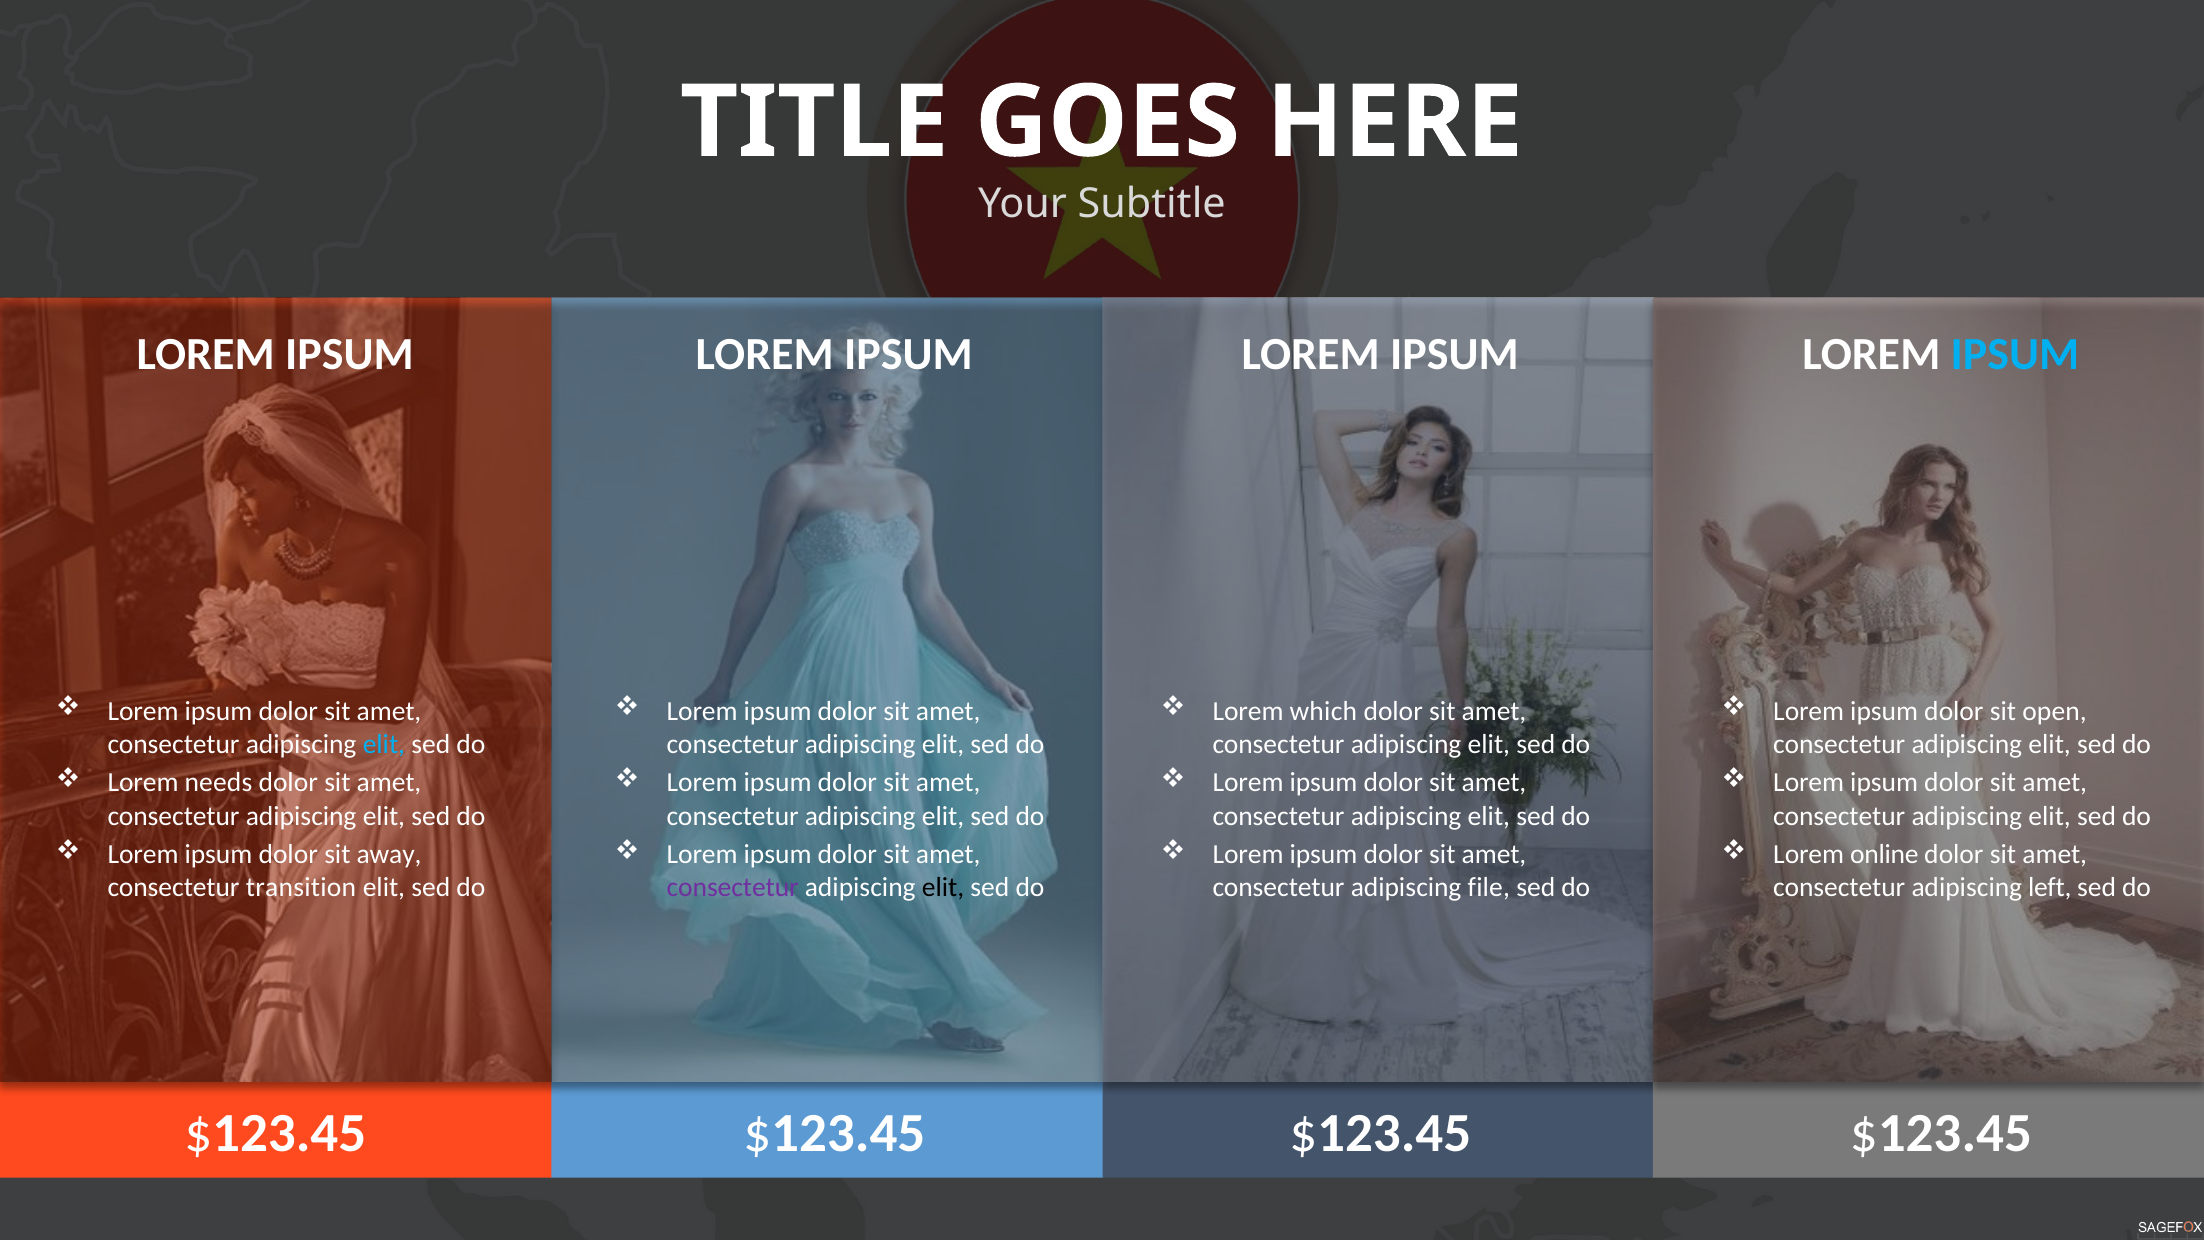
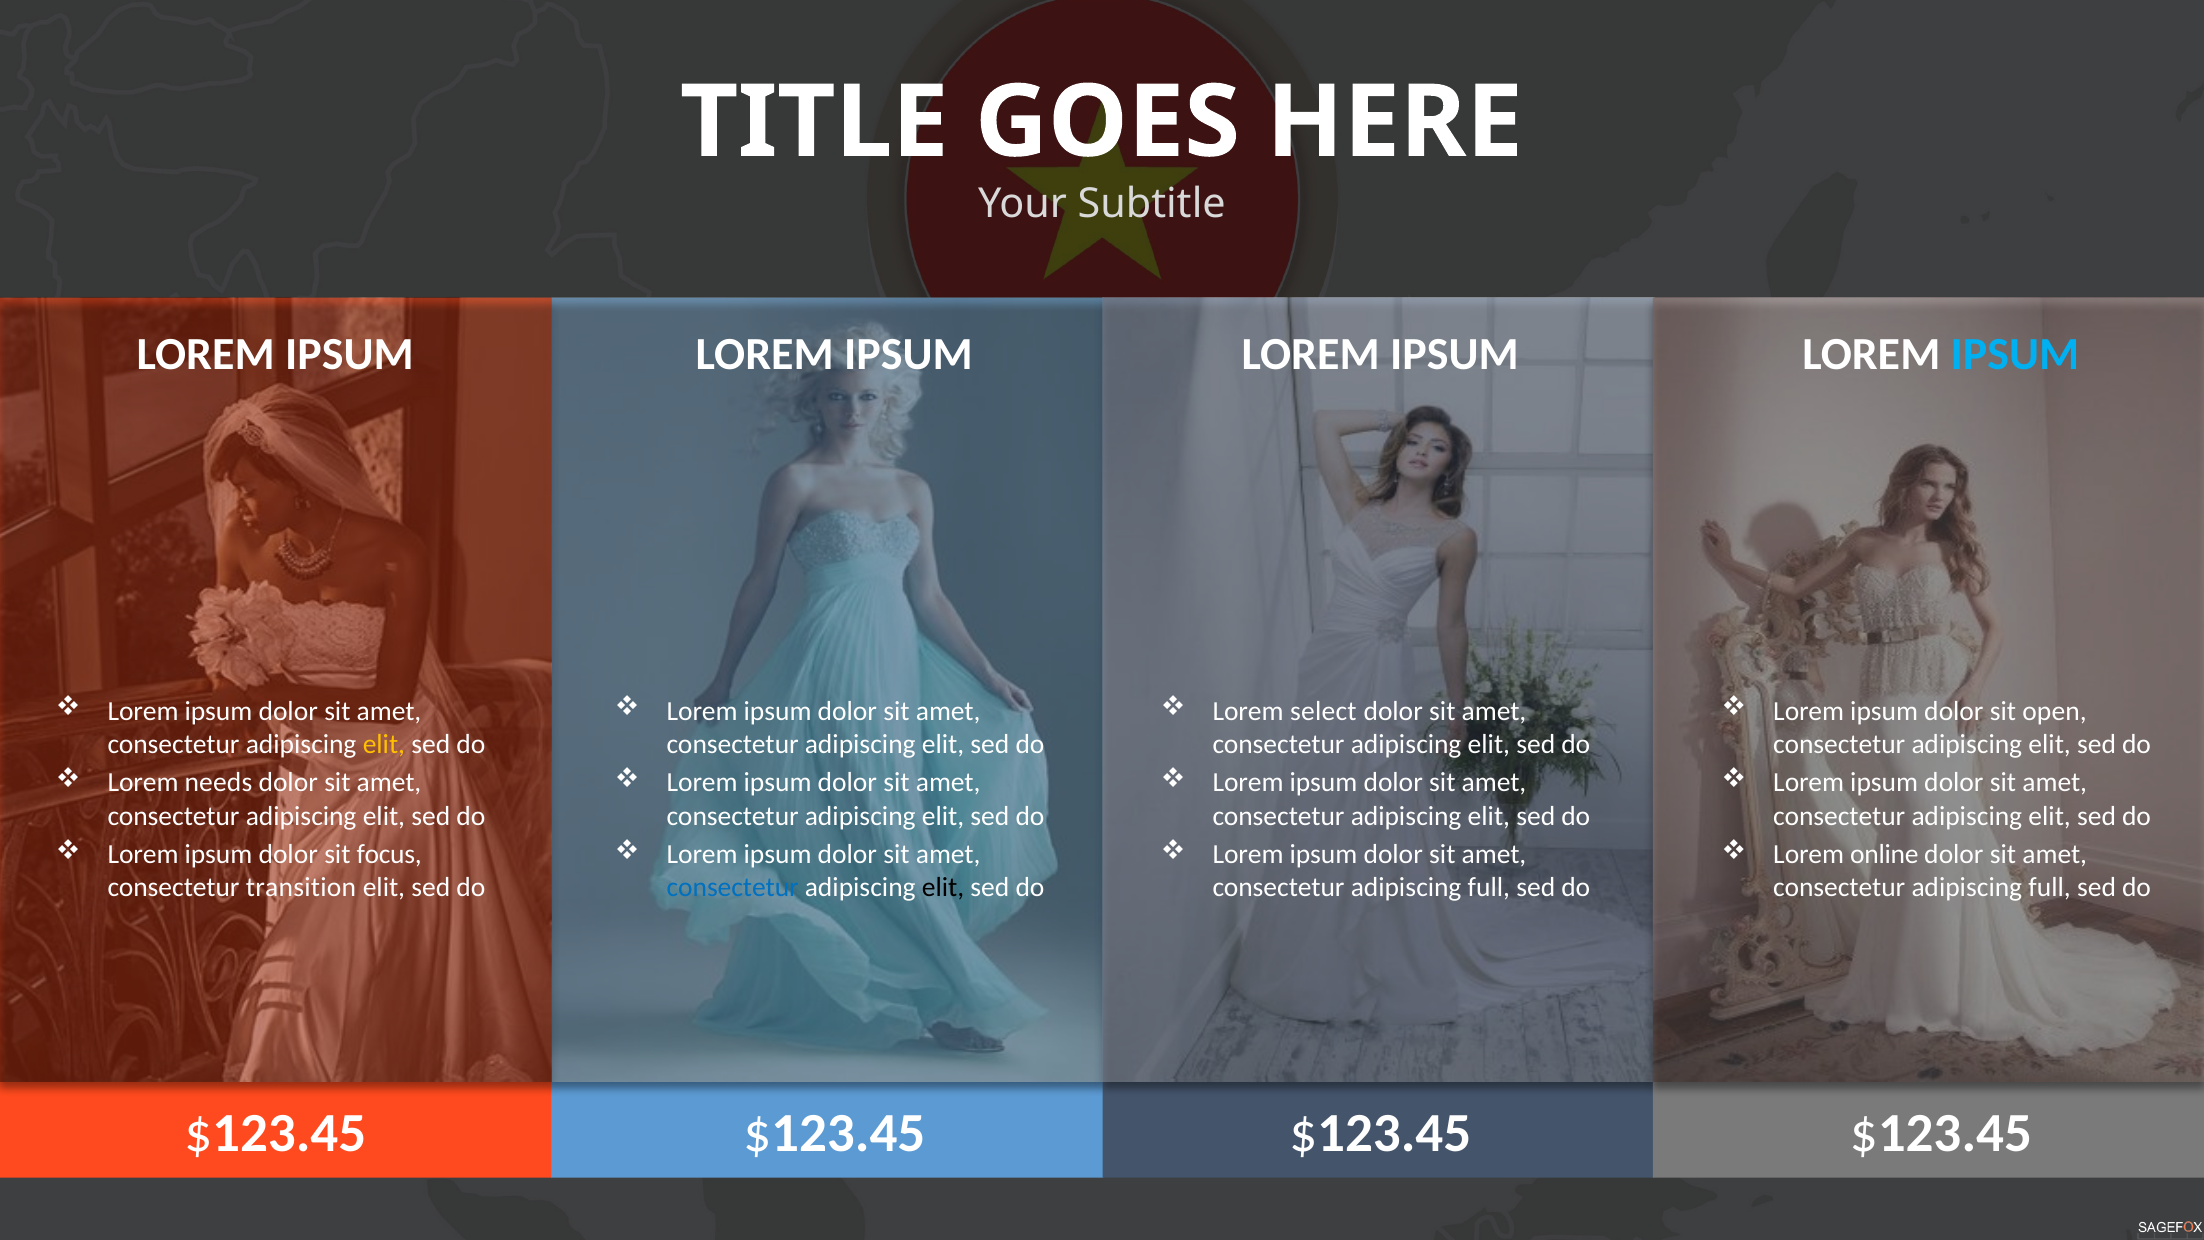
which: which -> select
elit at (384, 744) colour: light blue -> yellow
away: away -> focus
consectetur at (733, 887) colour: purple -> blue
file at (1489, 887): file -> full
left at (2050, 887): left -> full
